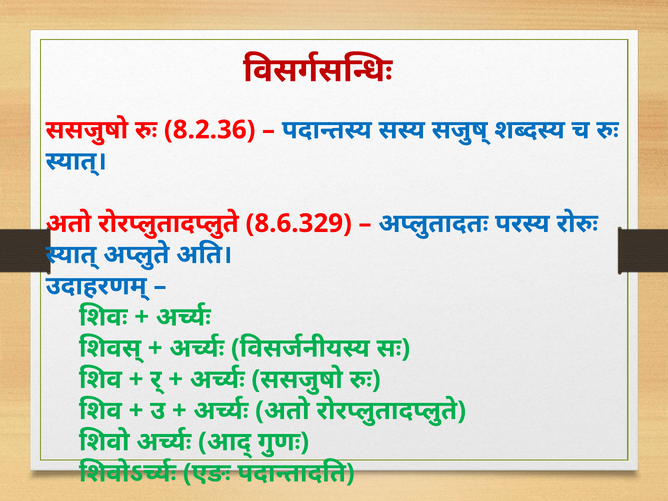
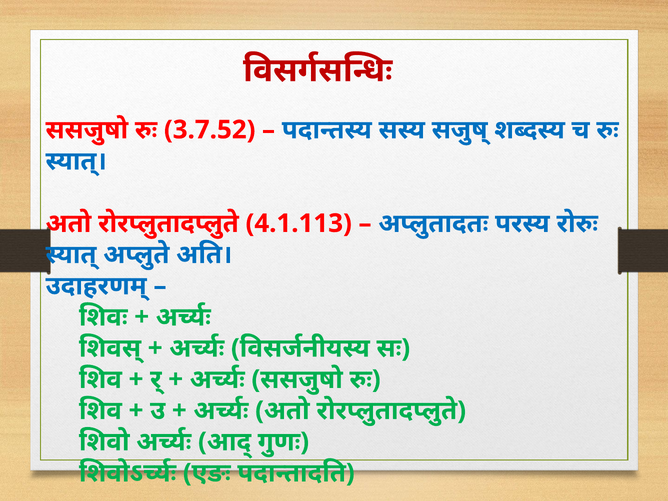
8.2.36: 8.2.36 -> 3.7.52
8.6.329: 8.6.329 -> 4.1.113
